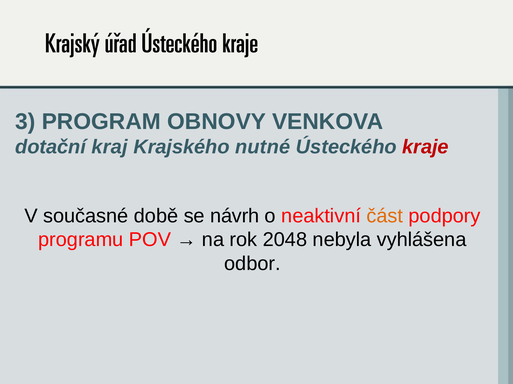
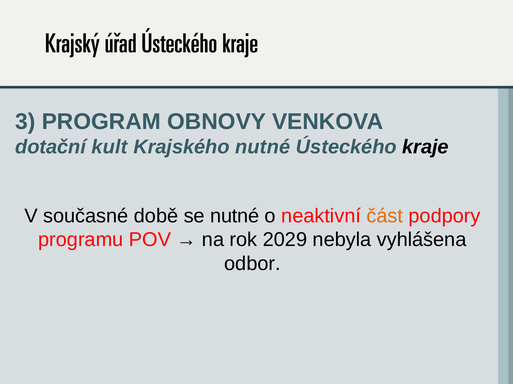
kraj: kraj -> kult
kraje colour: red -> black
se návrh: návrh -> nutné
2048: 2048 -> 2029
